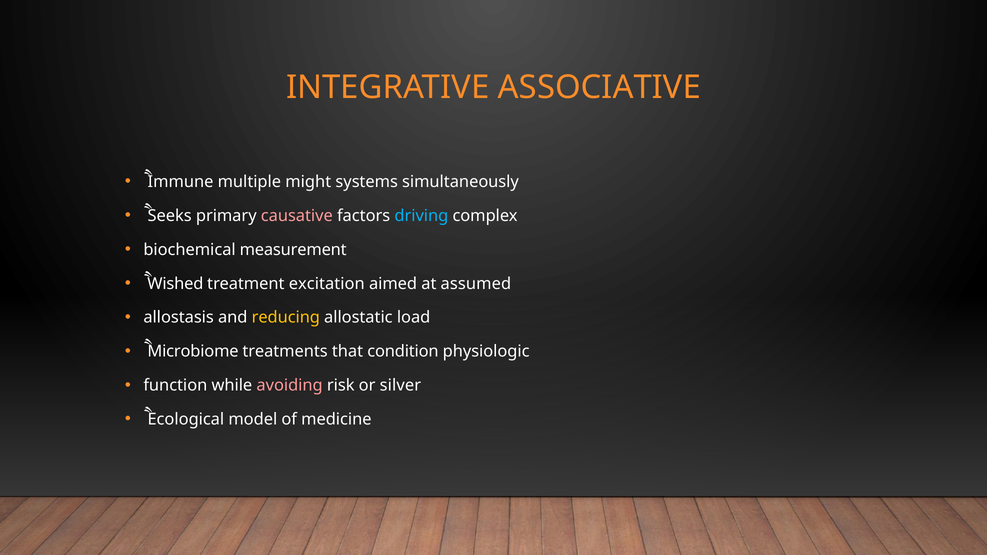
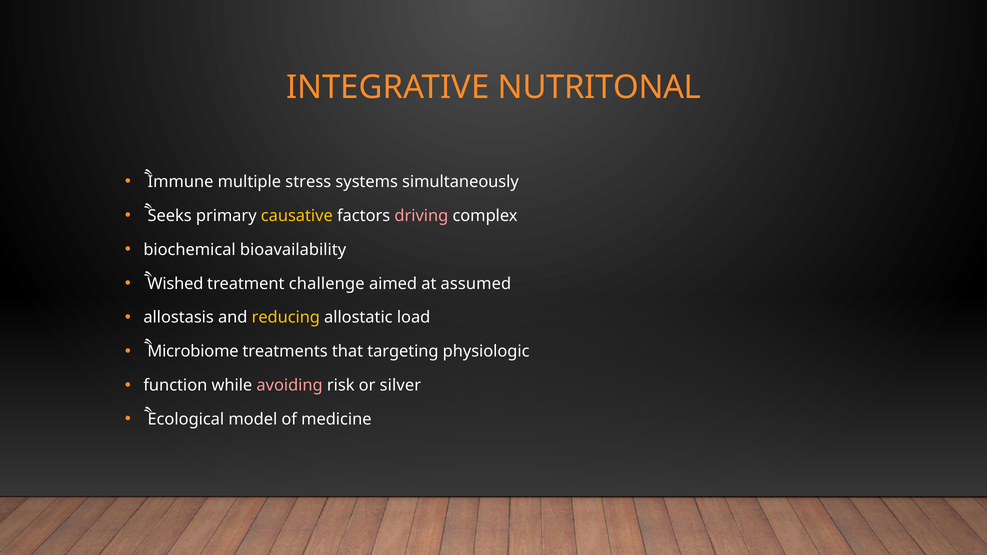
ASSOCIATIVE: ASSOCIATIVE -> NUTRITONAL
might: might -> stress
causative colour: pink -> yellow
driving colour: light blue -> pink
measurement: measurement -> bioavailability
excitation: excitation -> challenge
condition: condition -> targeting
